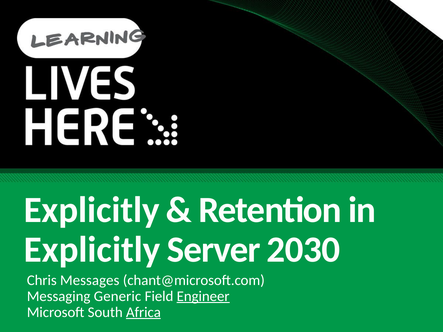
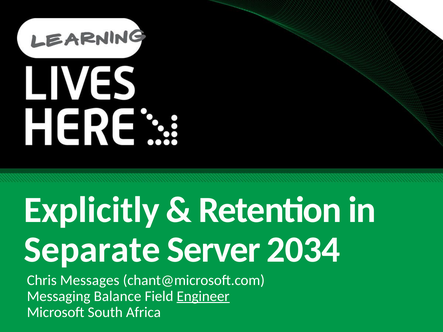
Explicitly at (92, 250): Explicitly -> Separate
2030: 2030 -> 2034
Generic: Generic -> Balance
Africa underline: present -> none
